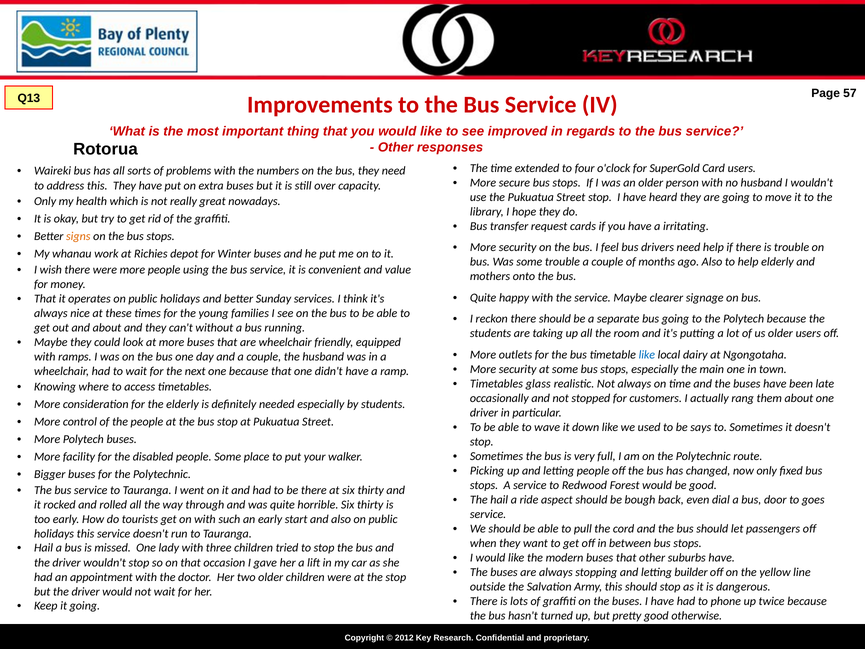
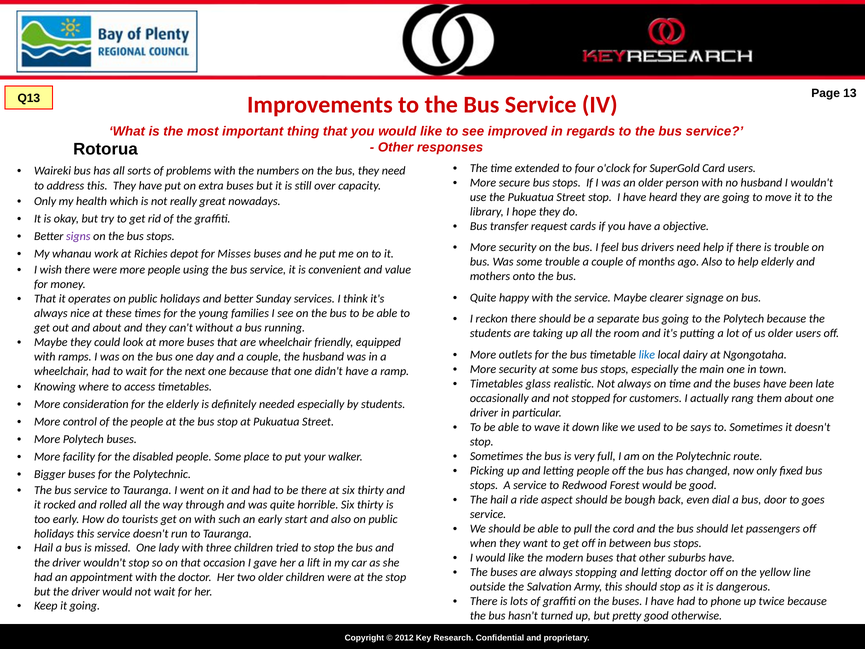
57: 57 -> 13
irritating: irritating -> objective
signs colour: orange -> purple
Winter: Winter -> Misses
letting builder: builder -> doctor
